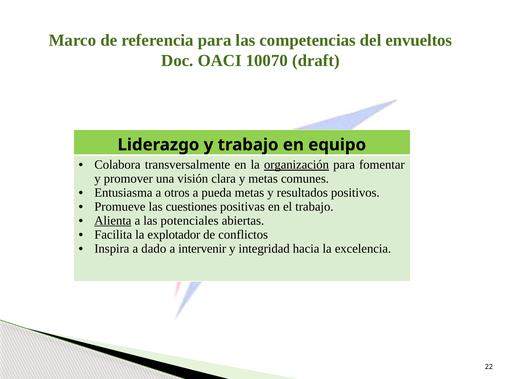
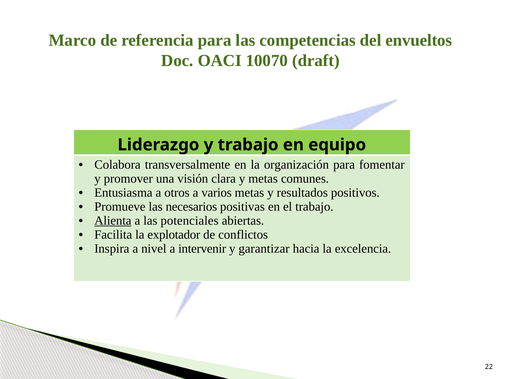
organización underline: present -> none
pueda: pueda -> varios
cuestiones: cuestiones -> necesarios
dado: dado -> nivel
integridad: integridad -> garantizar
